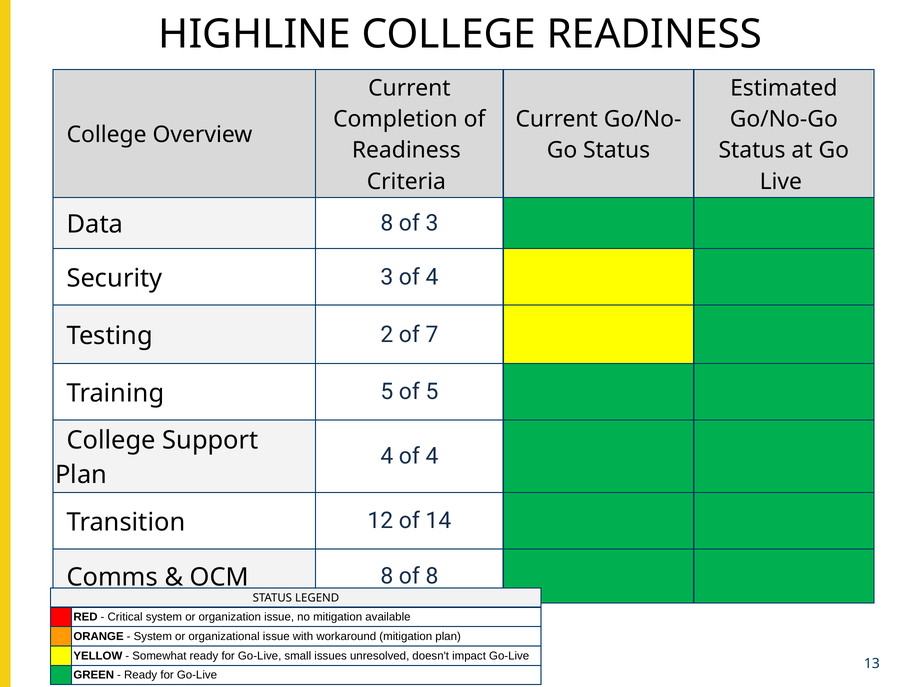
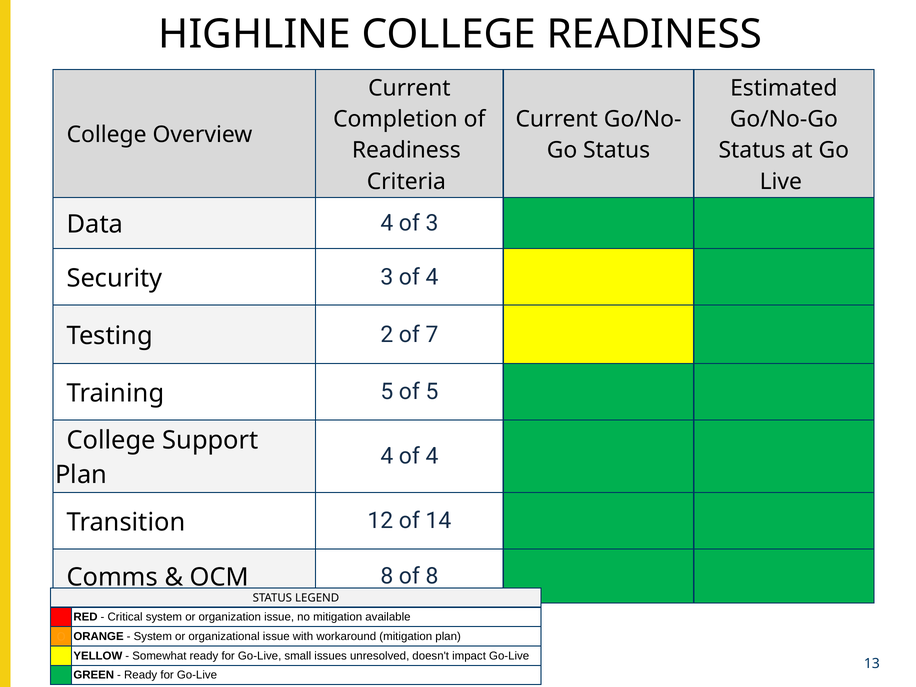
Data 8: 8 -> 4
